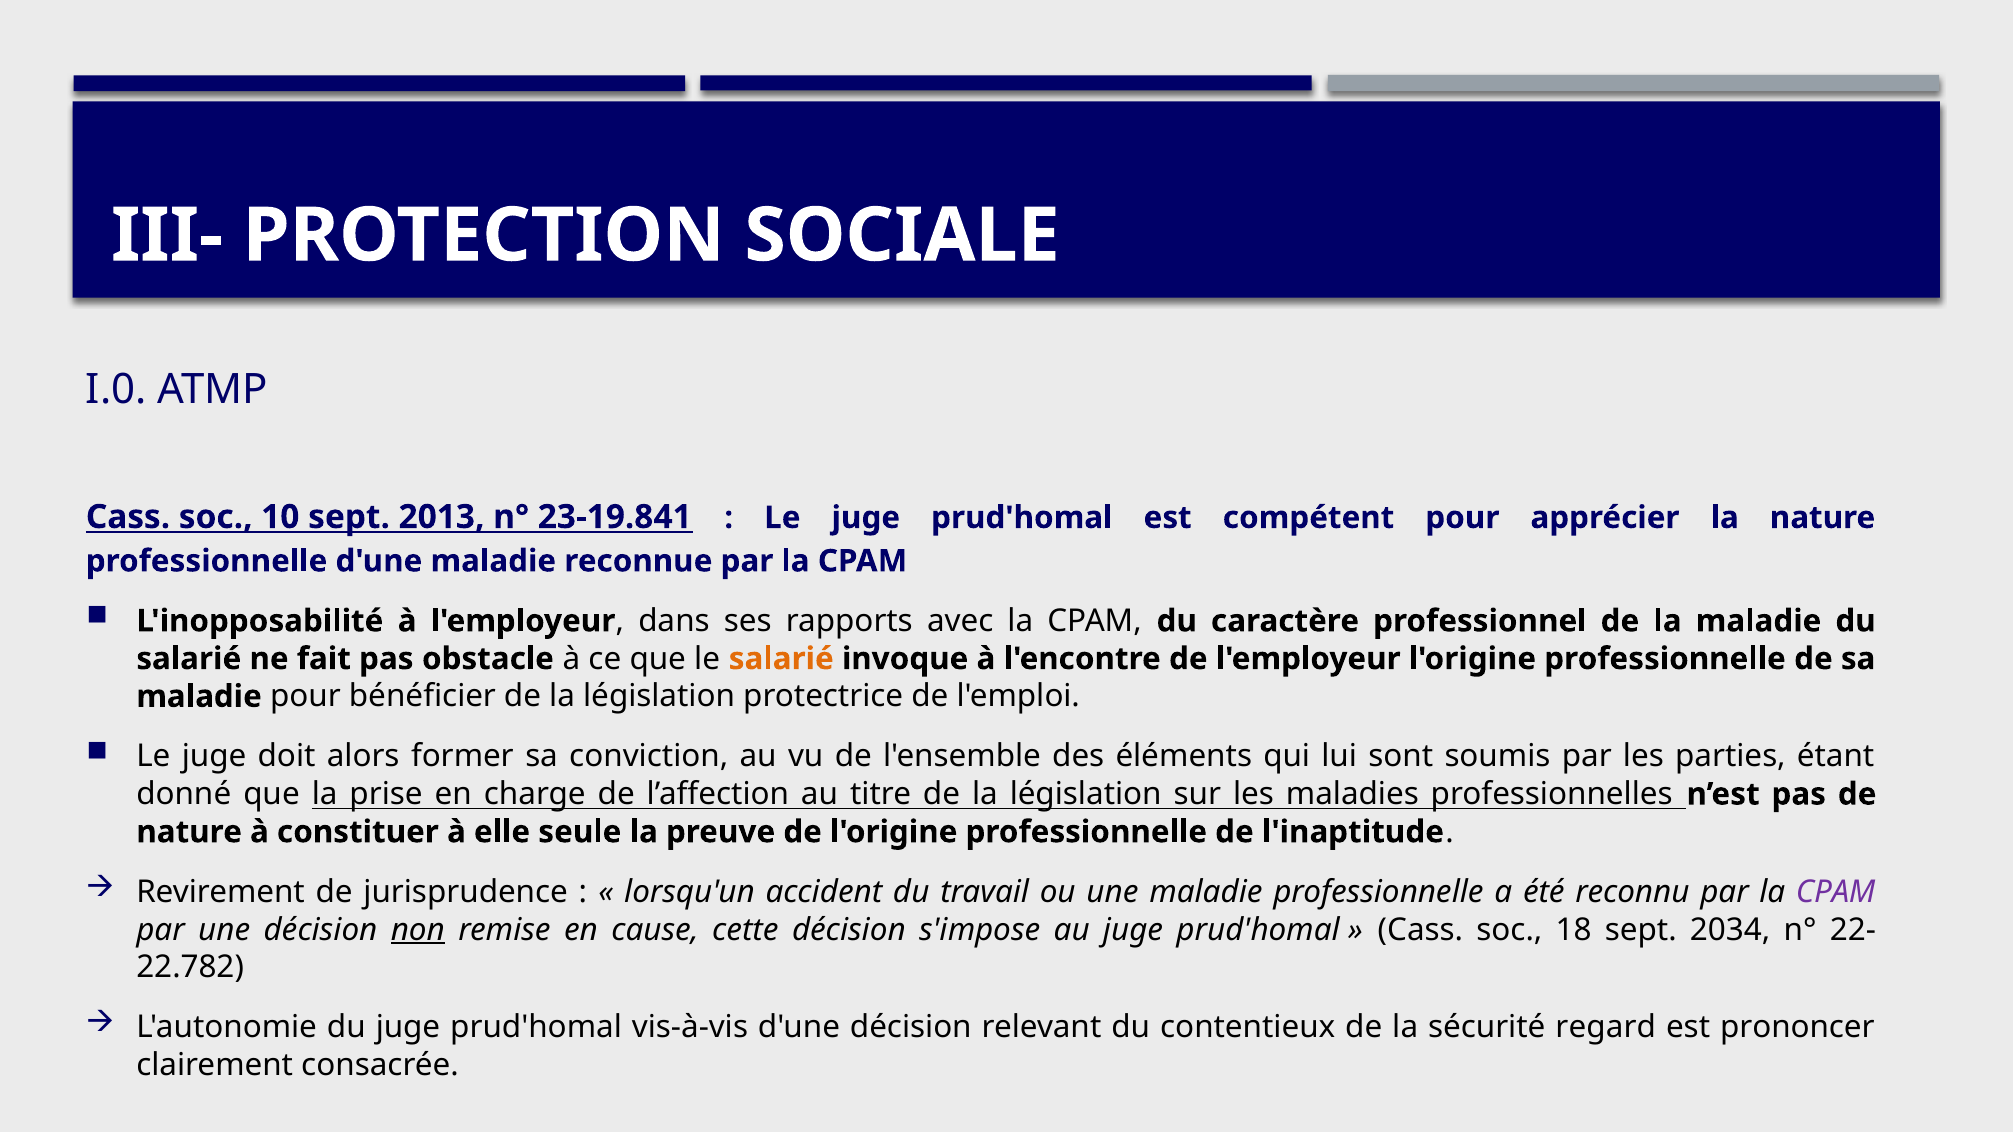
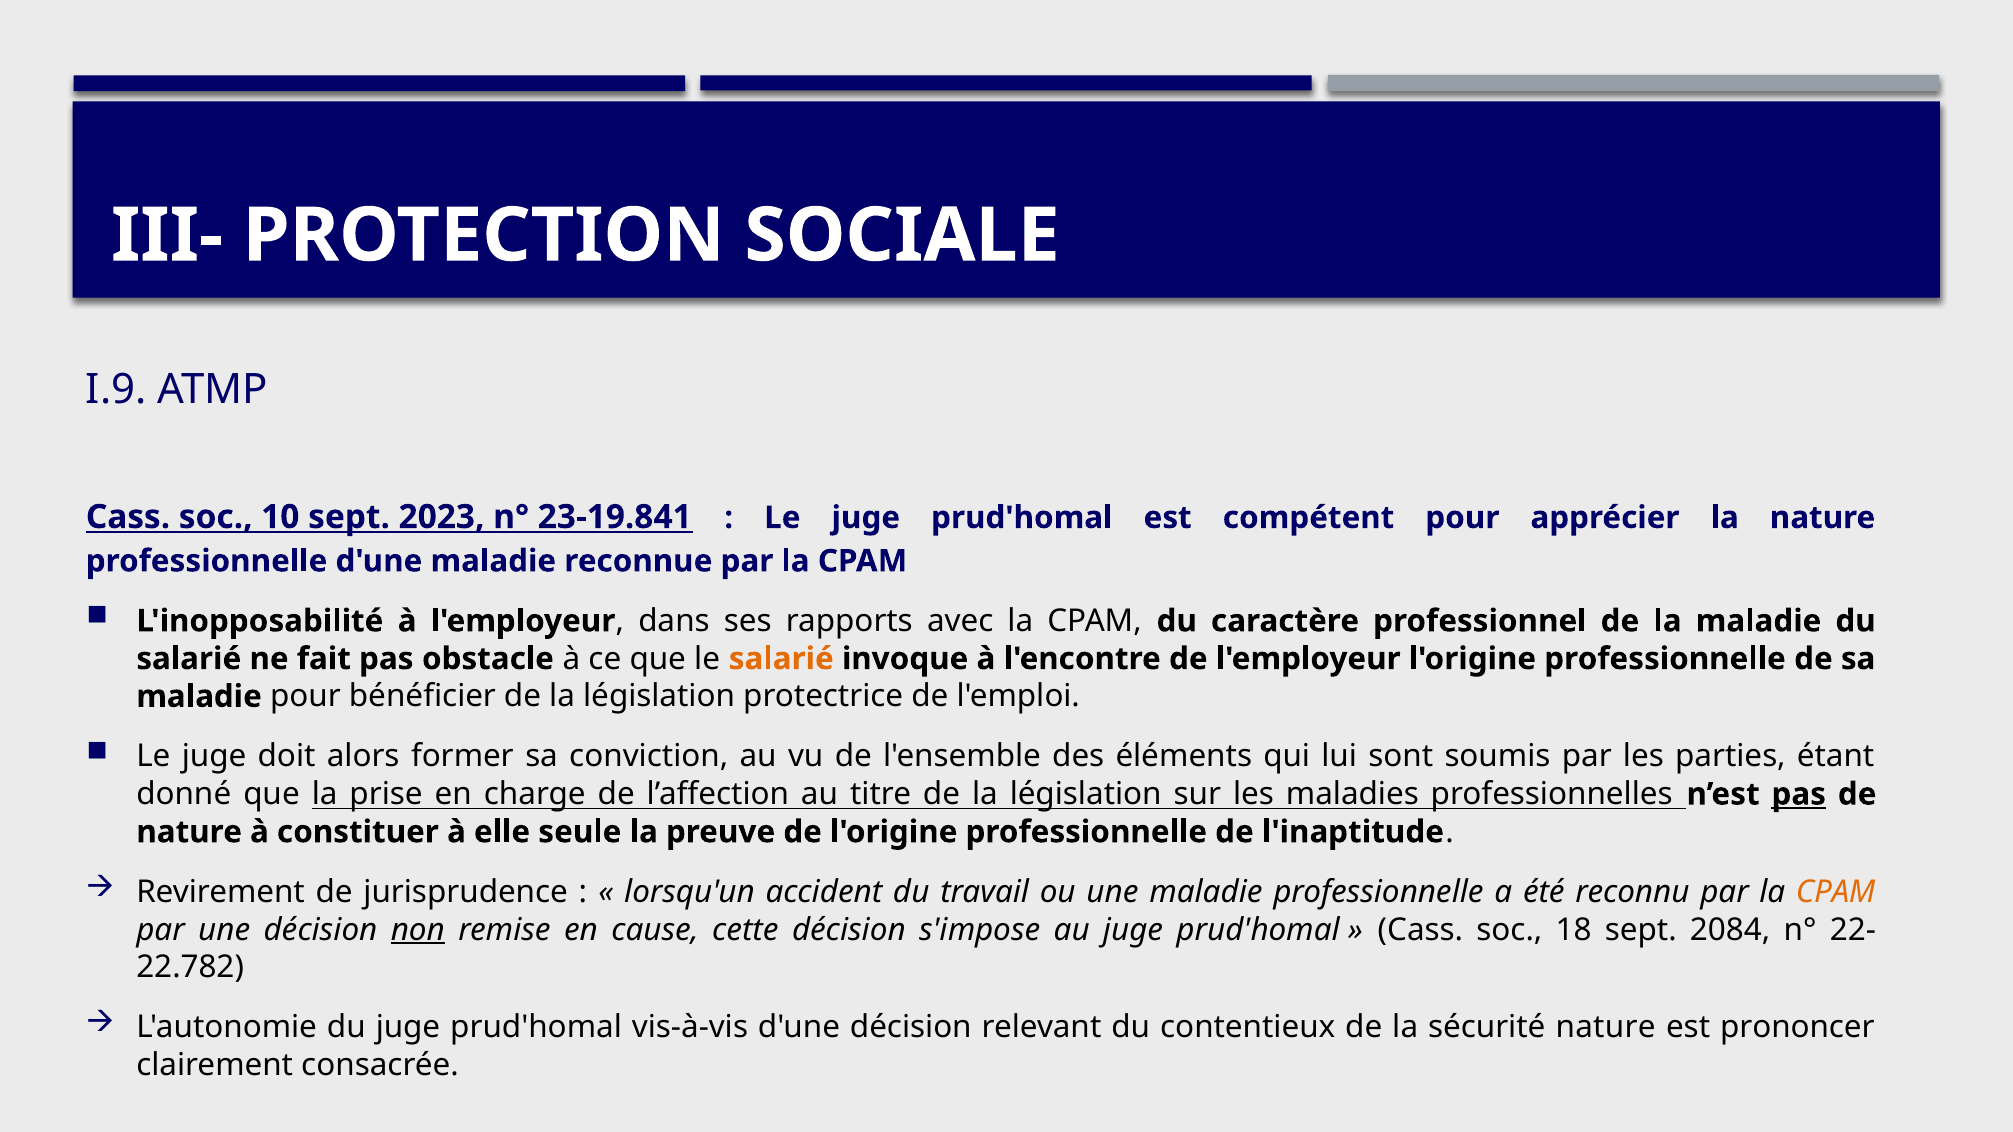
I.0: I.0 -> I.9
2013: 2013 -> 2023
pas at (1799, 794) underline: none -> present
CPAM at (1836, 892) colour: purple -> orange
2034: 2034 -> 2084
sécurité regard: regard -> nature
